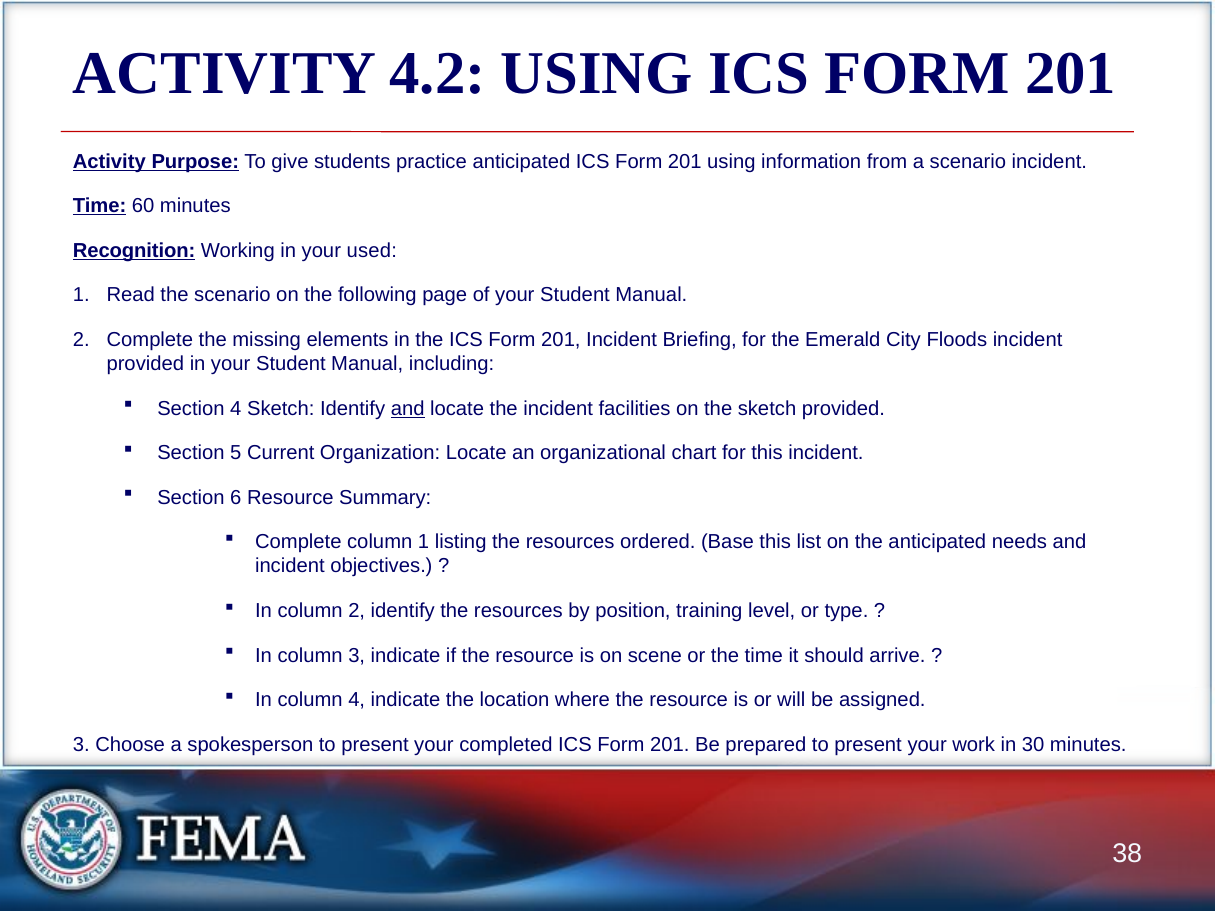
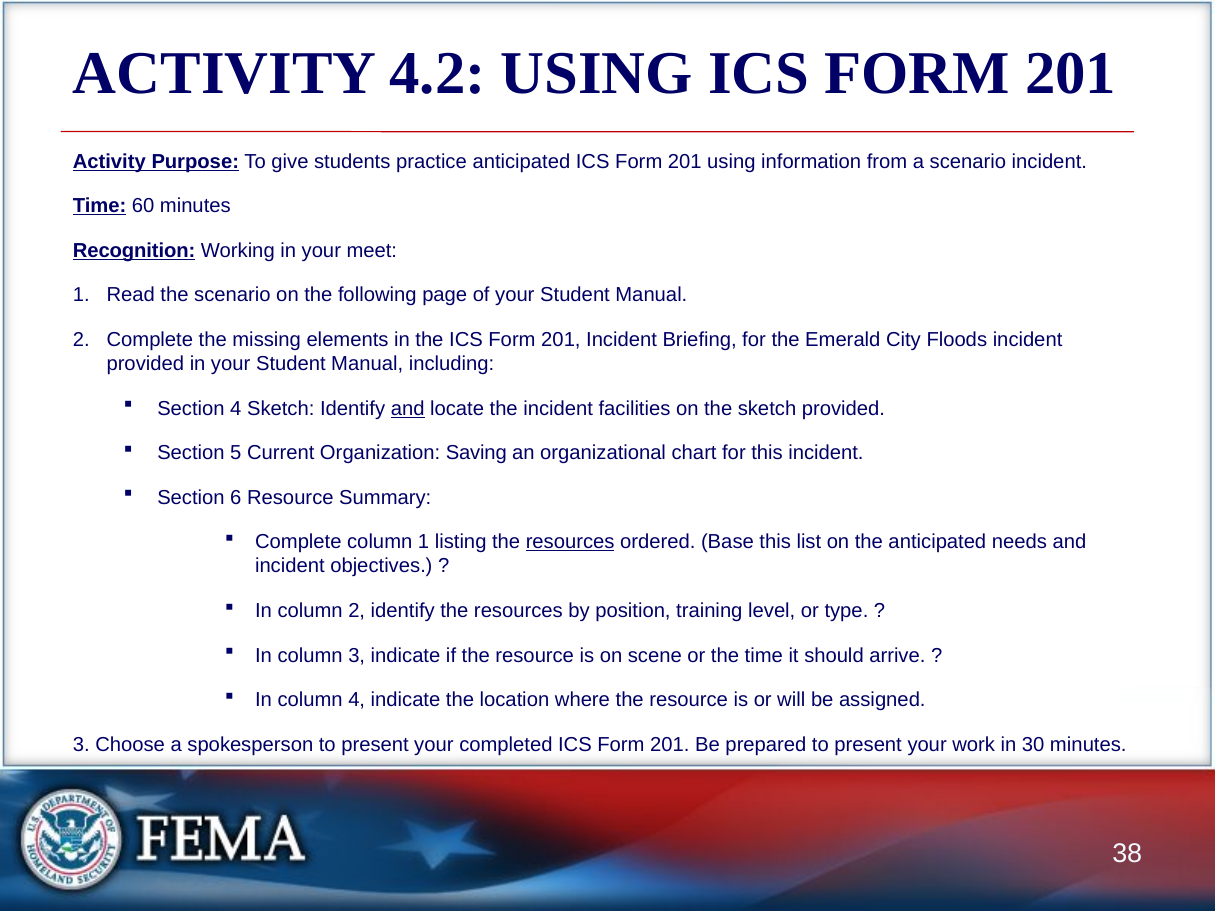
used: used -> meet
Organization Locate: Locate -> Saving
resources at (570, 542) underline: none -> present
